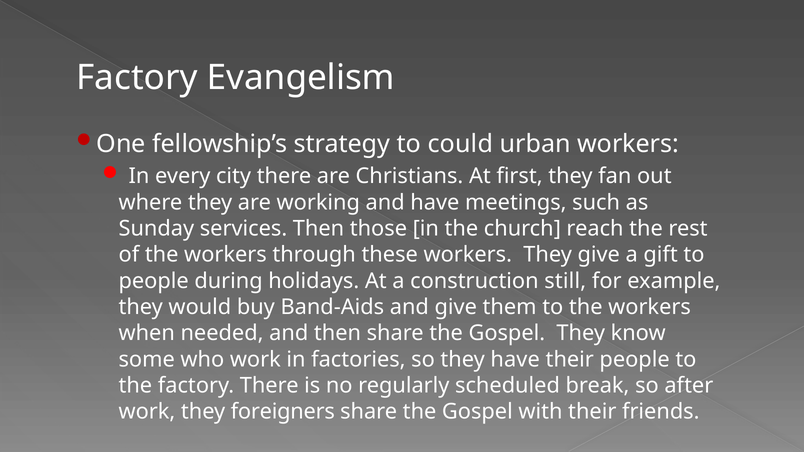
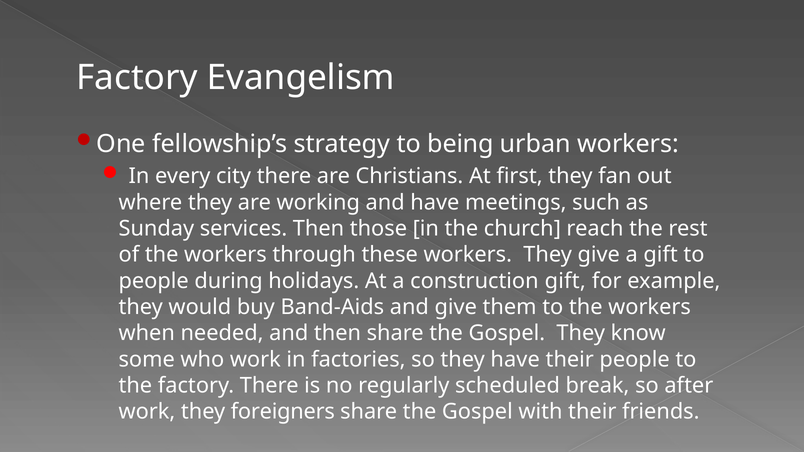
could: could -> being
construction still: still -> gift
